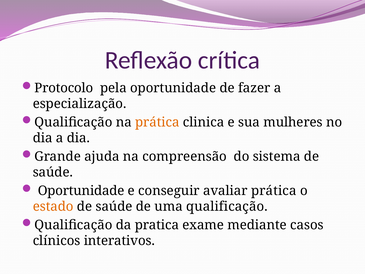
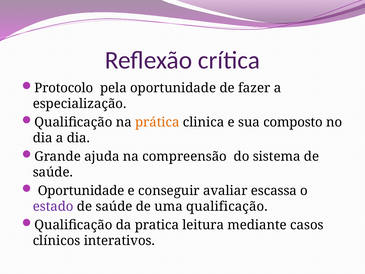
mulheres: mulheres -> composto
avaliar prática: prática -> escassa
estado colour: orange -> purple
exame: exame -> leitura
